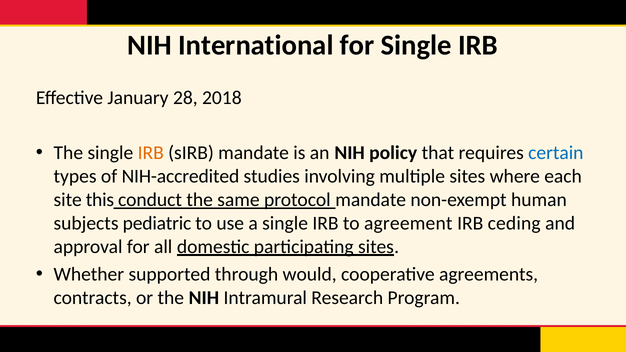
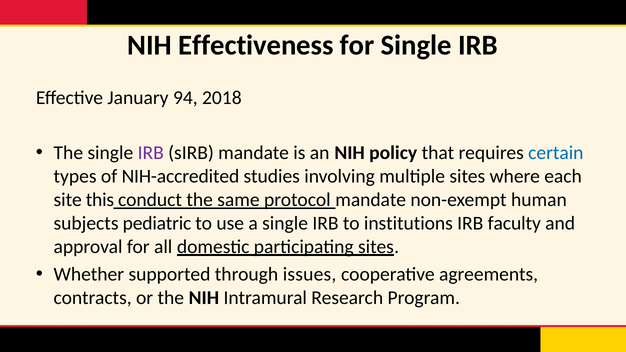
International: International -> Effectiveness
28: 28 -> 94
IRB at (151, 153) colour: orange -> purple
agreement: agreement -> institutions
ceding: ceding -> faculty
would: would -> issues
